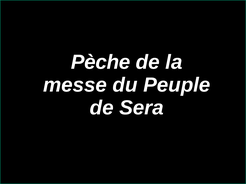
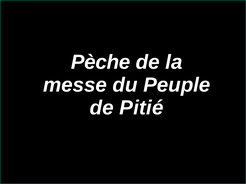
Sera: Sera -> Pitié
